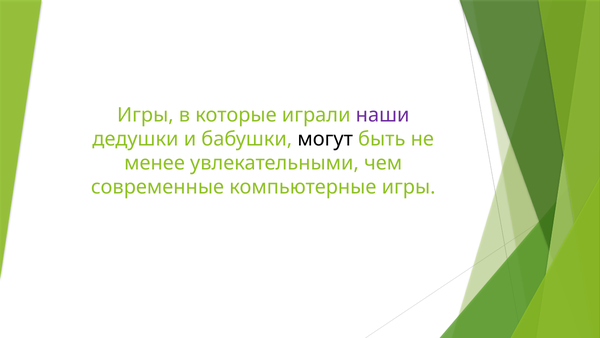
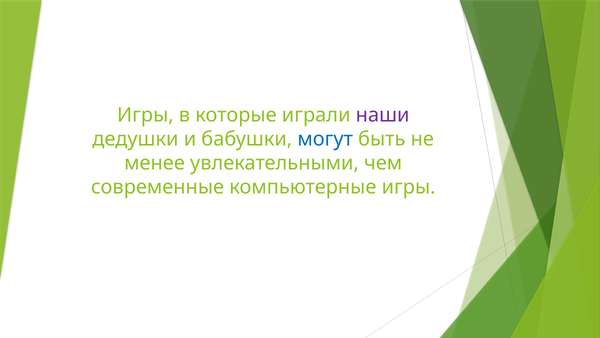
могут colour: black -> blue
